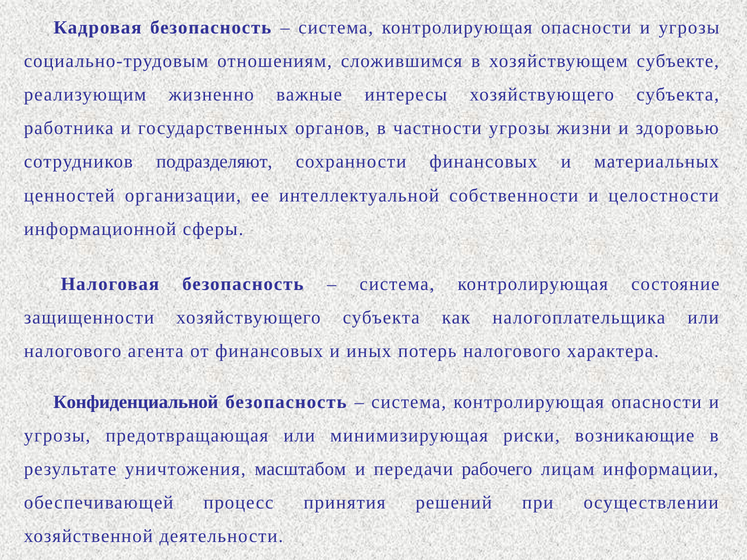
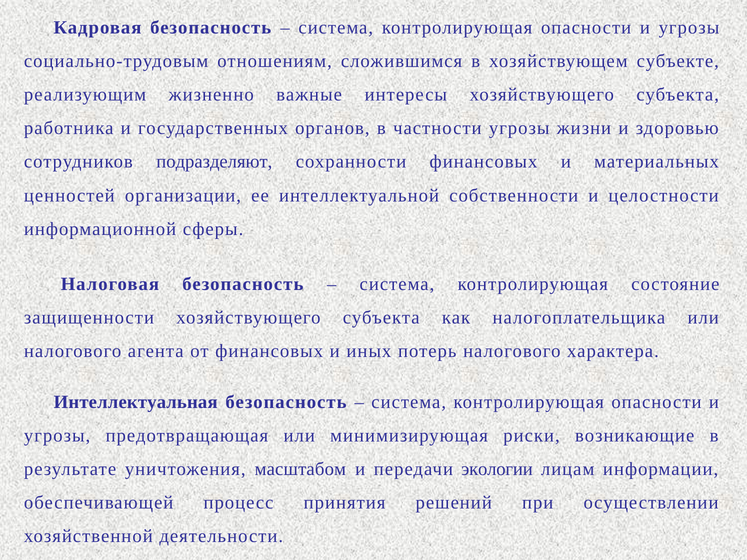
Конфиденциальной: Конфиденциальной -> Интеллектуальная
рабочего: рабочего -> экологии
